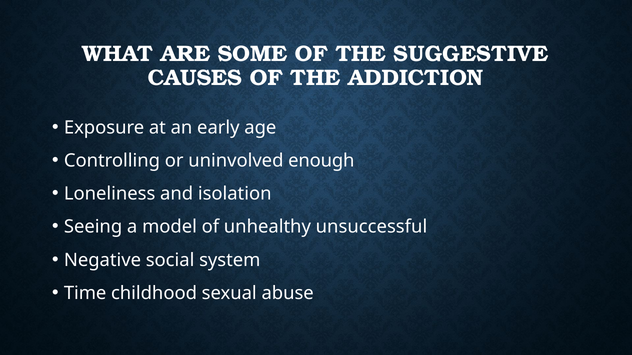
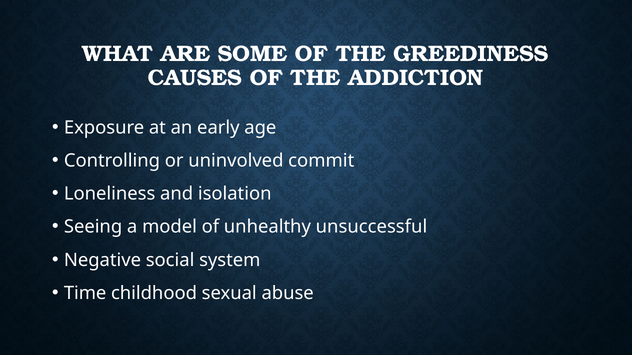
SUGGESTIVE: SUGGESTIVE -> GREEDINESS
enough: enough -> commit
